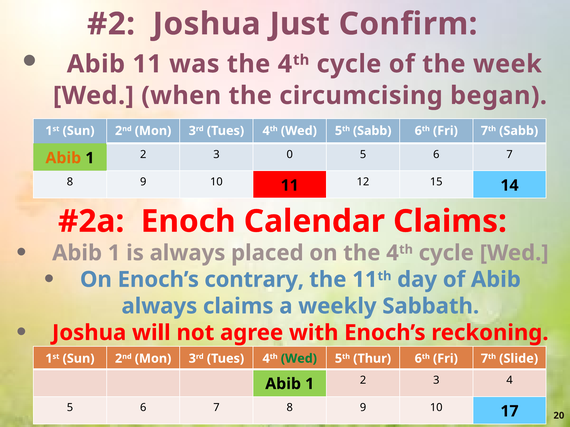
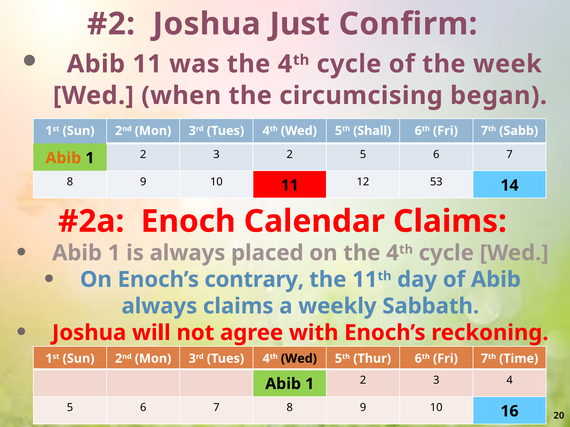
5th Sabb: Sabb -> Shall
3 0: 0 -> 2
15: 15 -> 53
Wed at (299, 359) colour: green -> black
Slide: Slide -> Time
17: 17 -> 16
